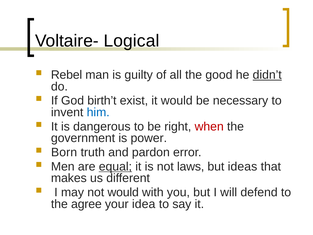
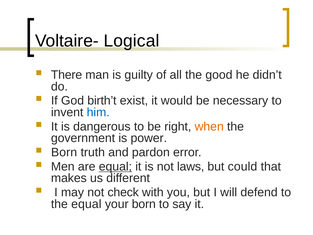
Rebel: Rebel -> There
didn’t underline: present -> none
when colour: red -> orange
ideas: ideas -> could
not would: would -> check
the agree: agree -> equal
your idea: idea -> born
